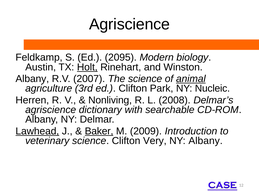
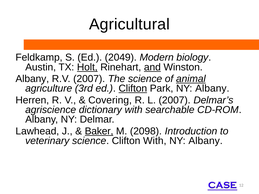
Agriscience at (129, 24): Agriscience -> Agricultural
2095: 2095 -> 2049
and underline: none -> present
Clifton at (133, 89) underline: none -> present
Park NY Nucleic: Nucleic -> Albany
Nonliving: Nonliving -> Covering
L 2008: 2008 -> 2007
Lawhead underline: present -> none
2009: 2009 -> 2098
Clifton Very: Very -> With
